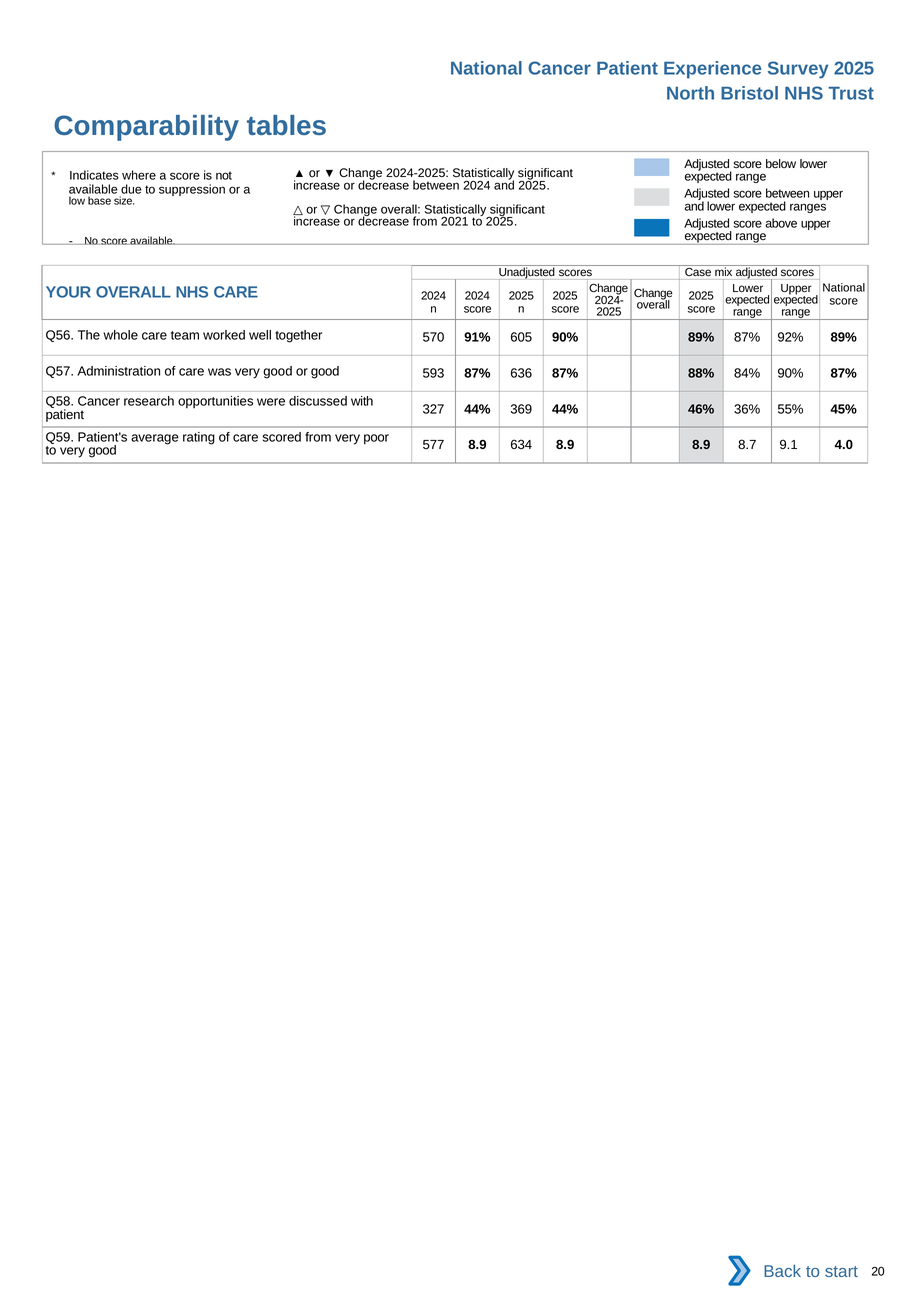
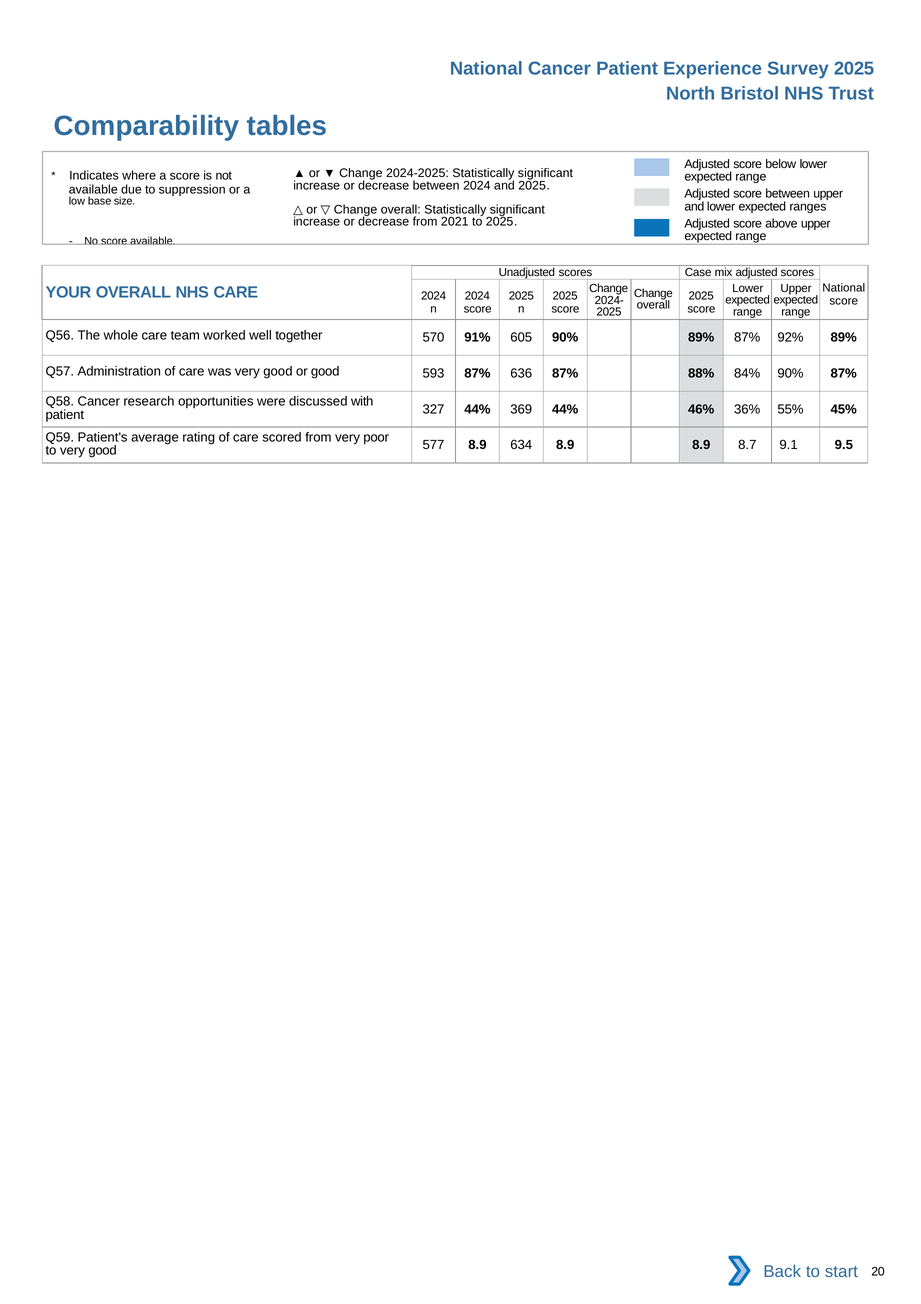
4.0: 4.0 -> 9.5
